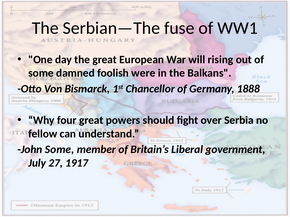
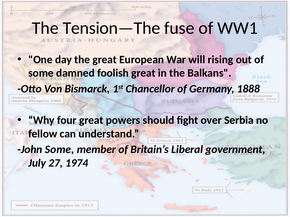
Serbian—The: Serbian—The -> Tension—The
foolish were: were -> great
1917: 1917 -> 1974
